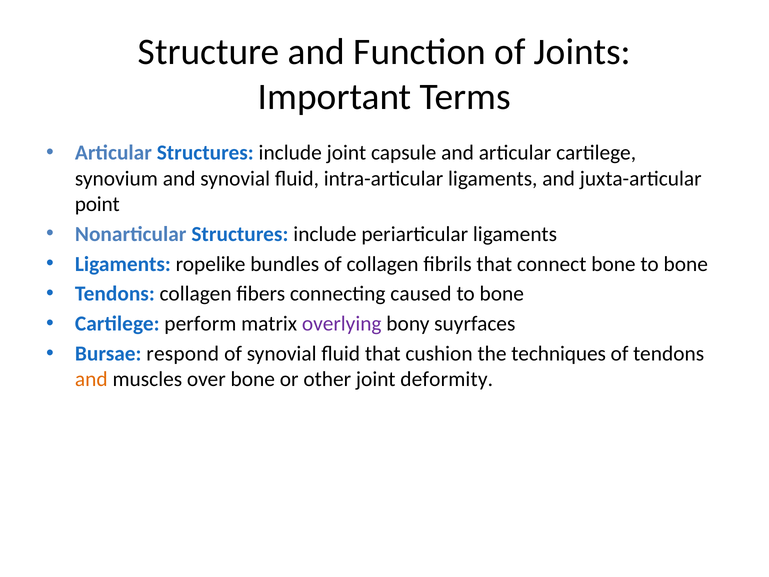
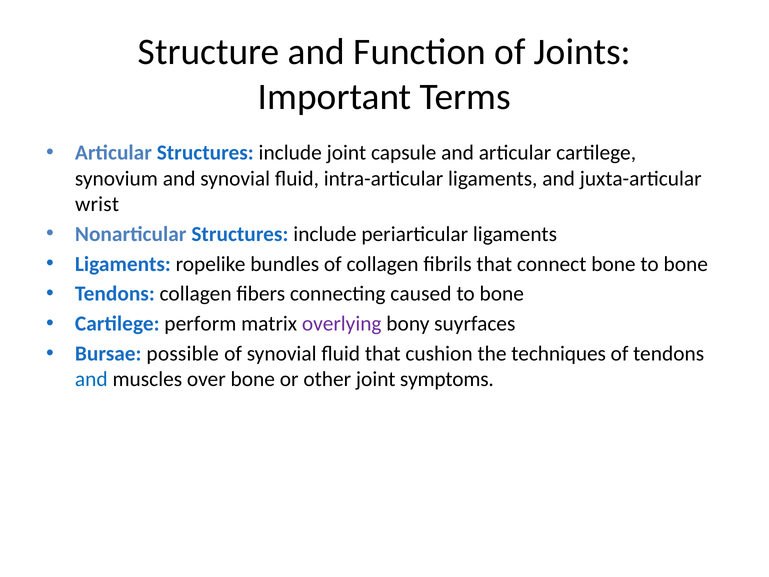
point: point -> wrist
respond: respond -> possible
and at (91, 379) colour: orange -> blue
deformity: deformity -> symptoms
